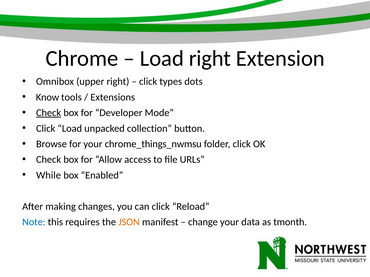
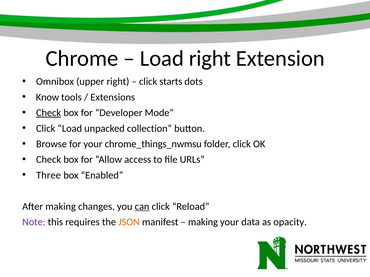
types: types -> starts
While: While -> Three
can underline: none -> present
Note colour: blue -> purple
change at (203, 222): change -> making
tmonth: tmonth -> opacity
